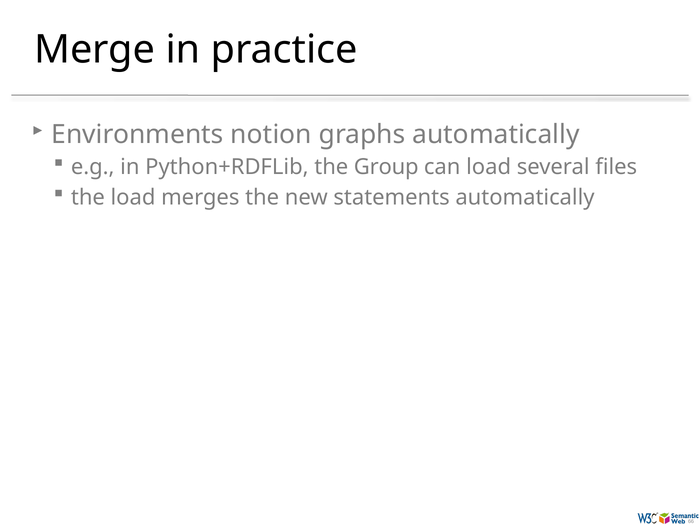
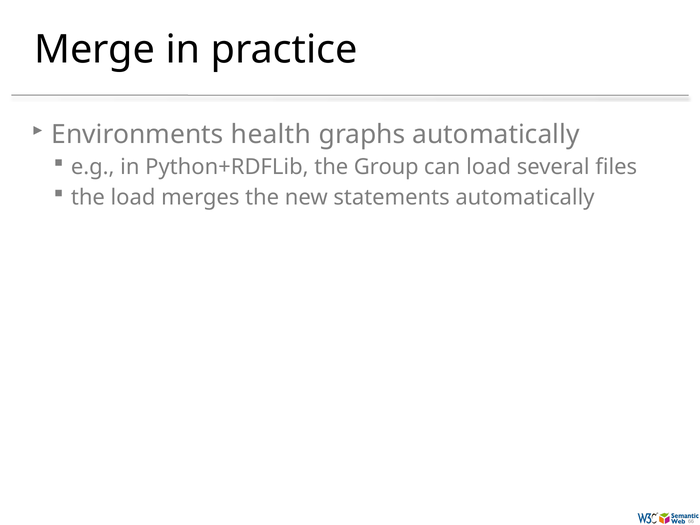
notion: notion -> health
